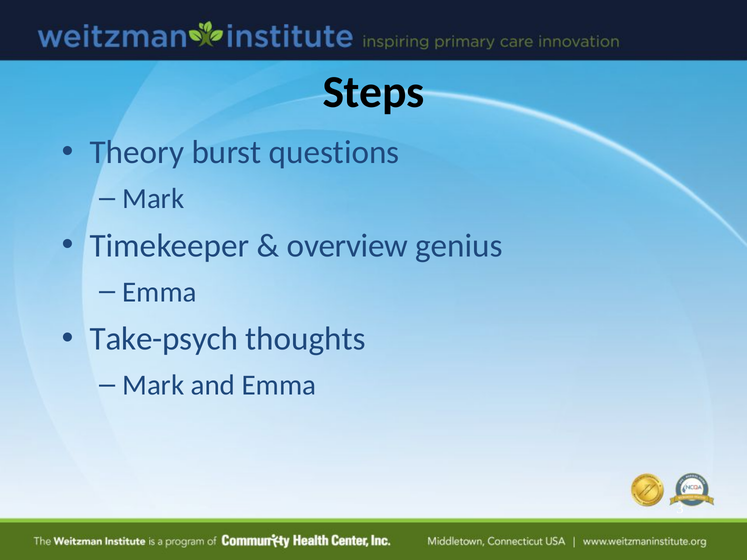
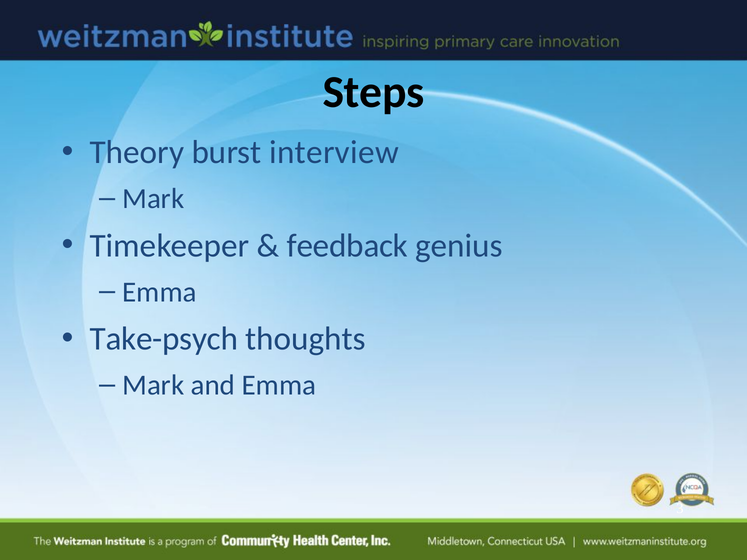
questions: questions -> interview
overview: overview -> feedback
